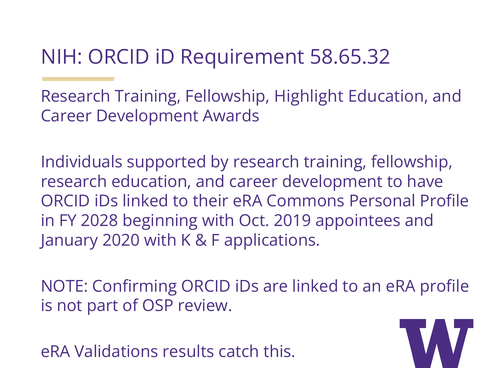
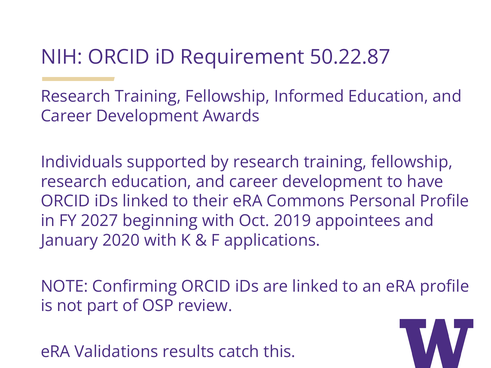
58.65.32: 58.65.32 -> 50.22.87
Highlight: Highlight -> Informed
2028: 2028 -> 2027
